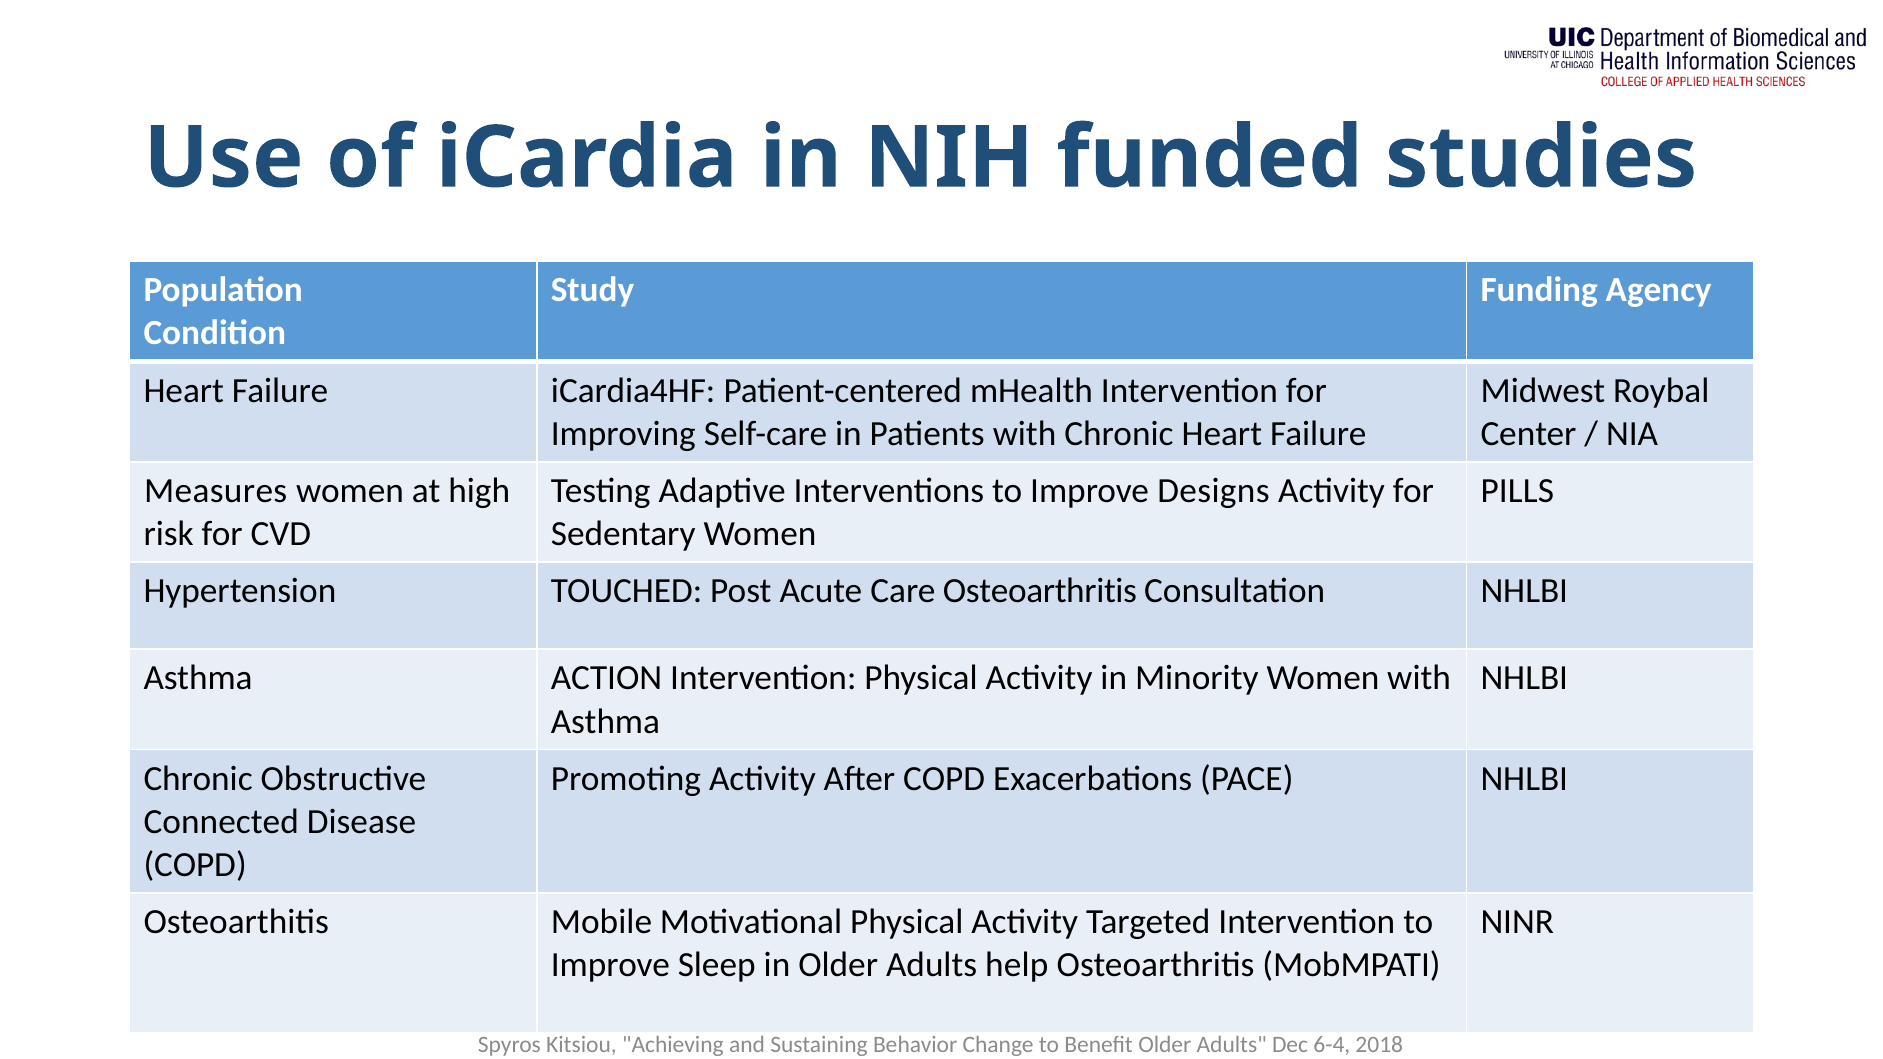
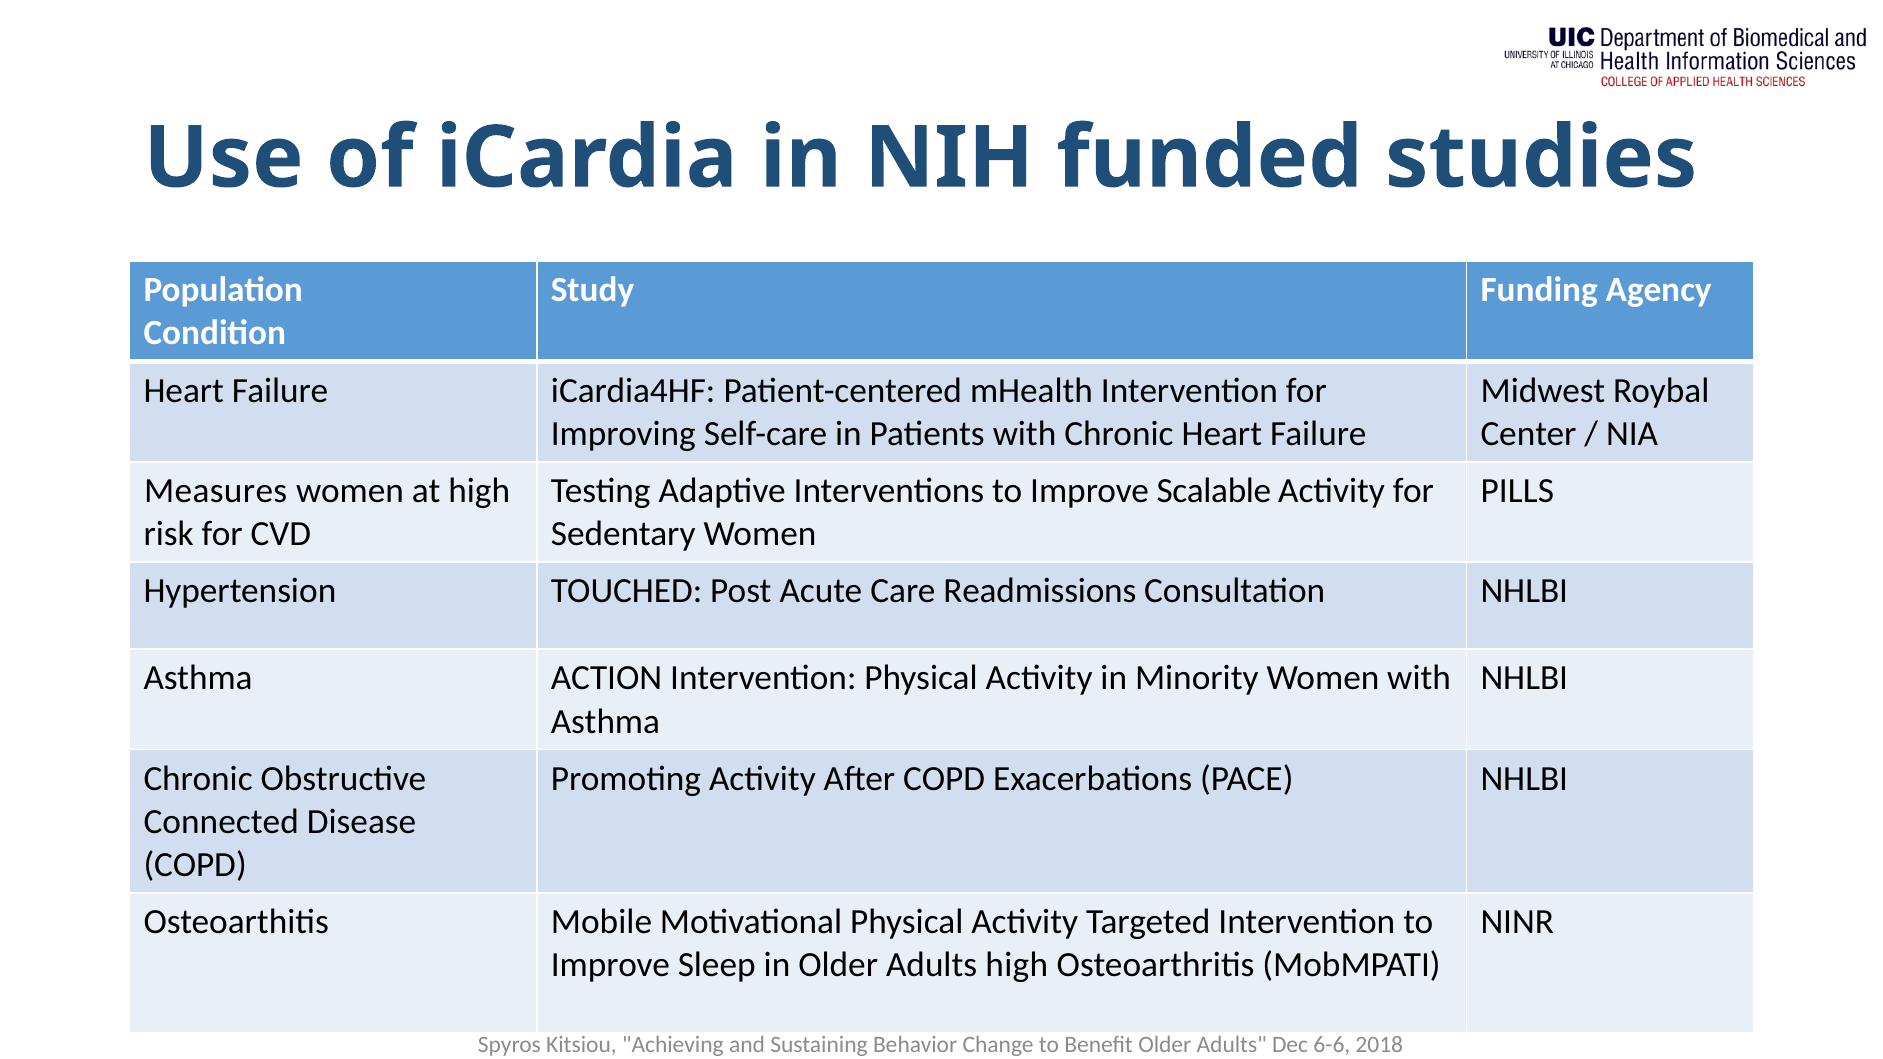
Designs: Designs -> Scalable
Care Osteoarthritis: Osteoarthritis -> Readmissions
Adults help: help -> high
6-4: 6-4 -> 6-6
